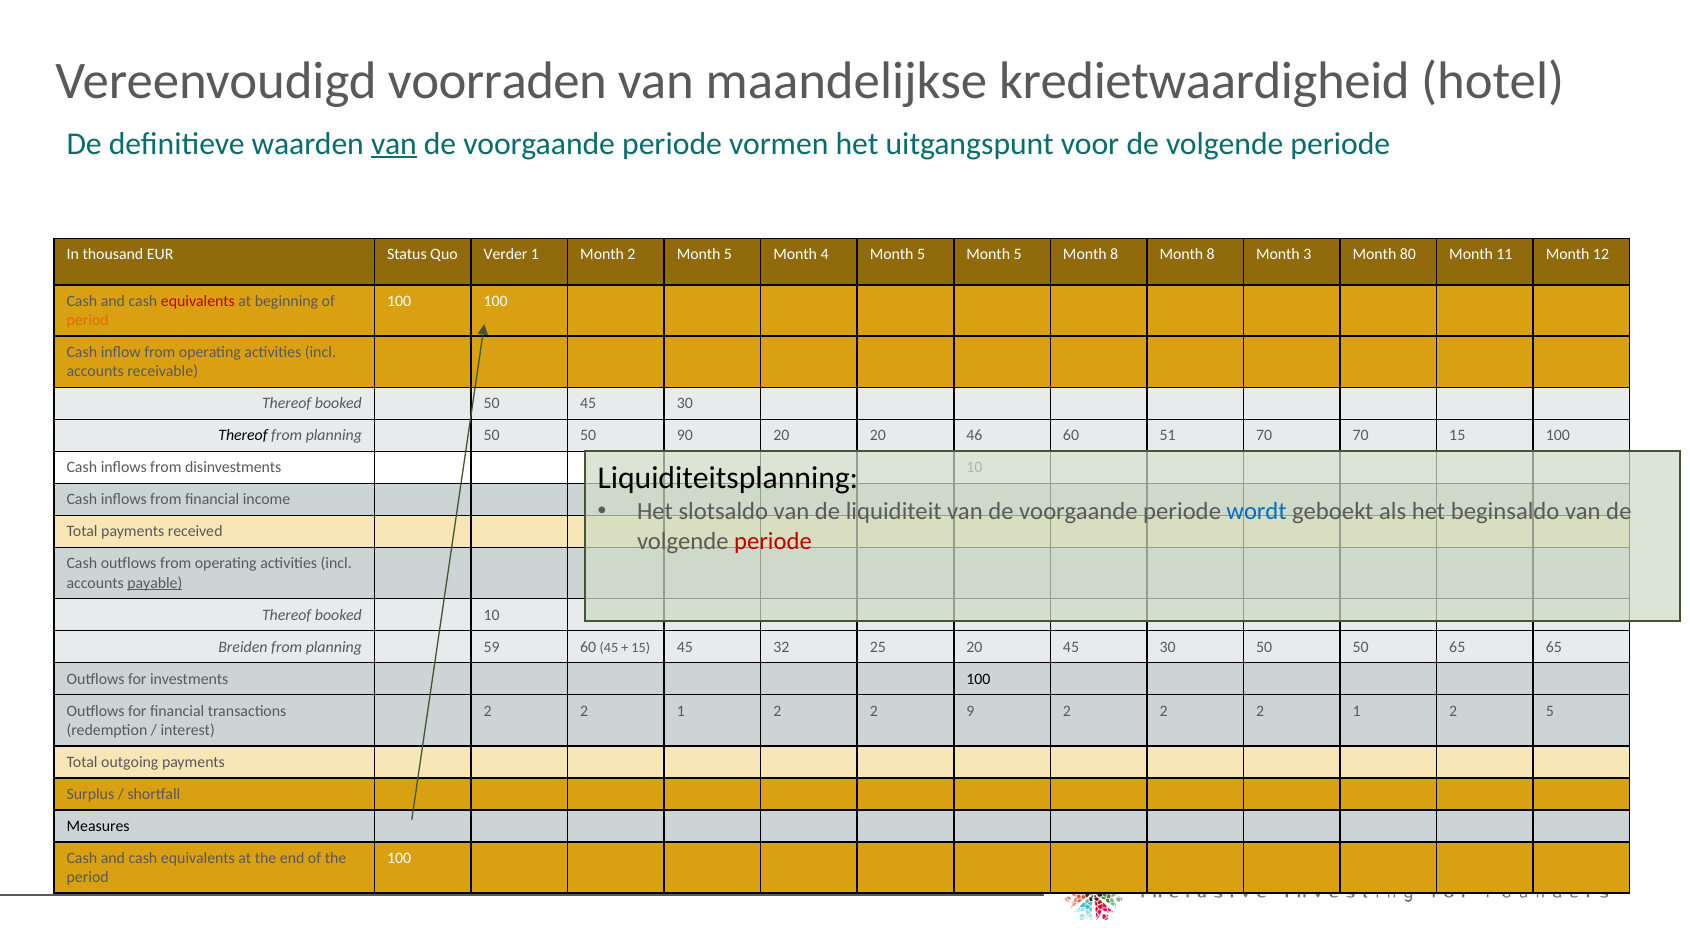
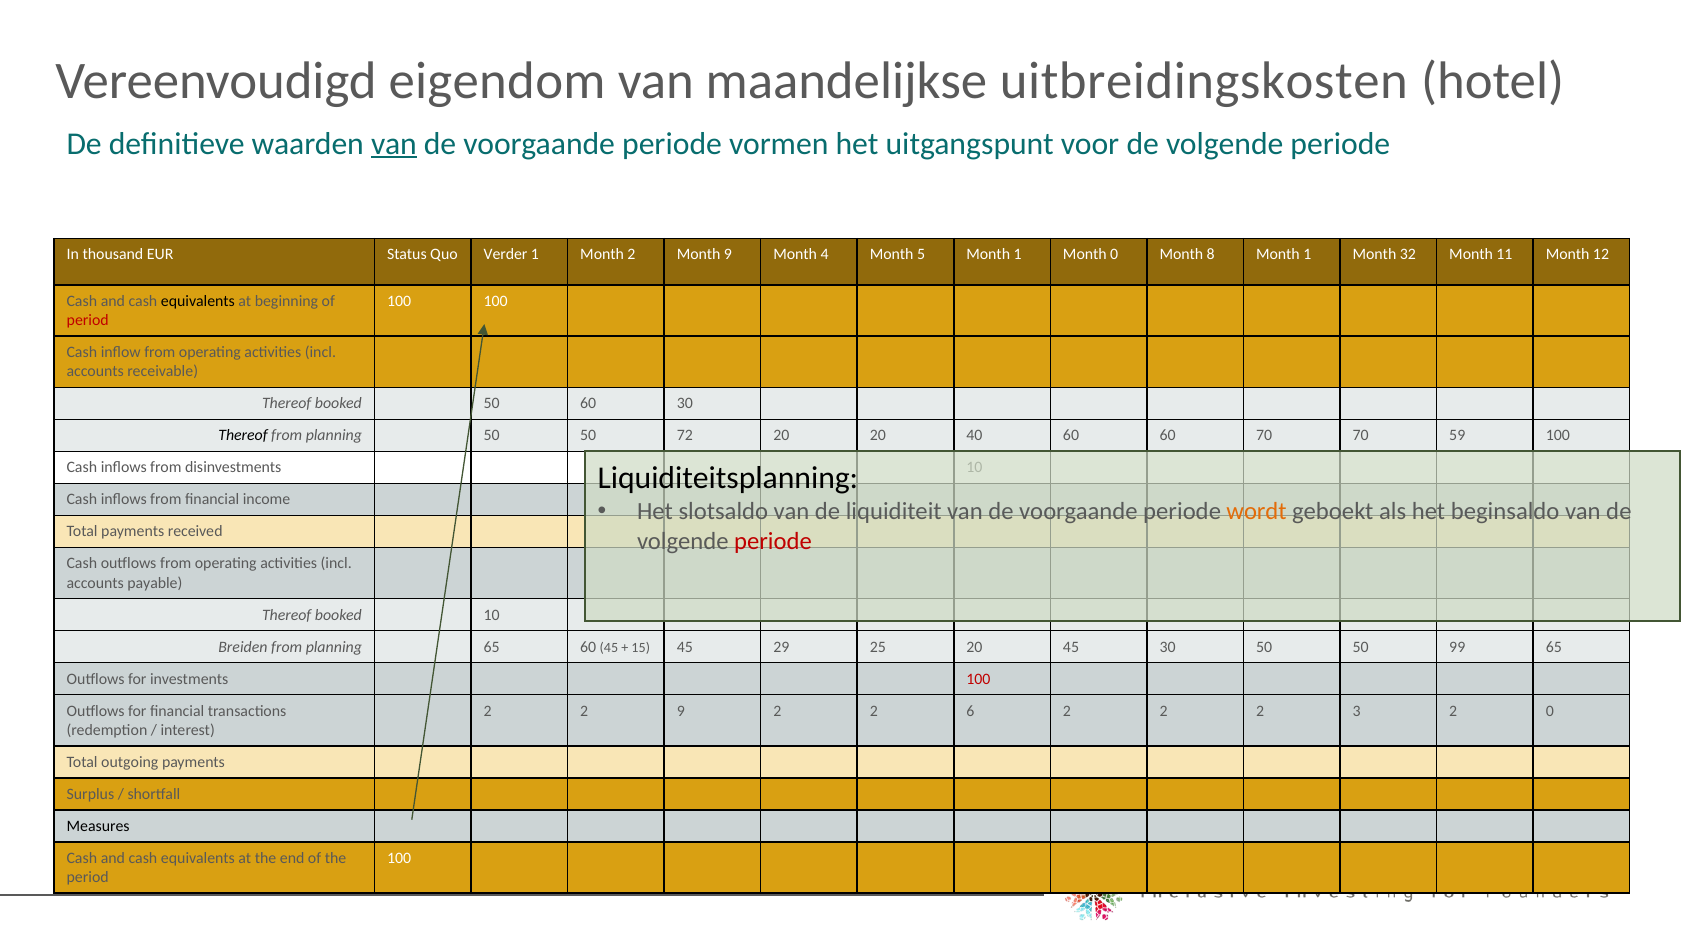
voorraden: voorraden -> eigendom
kredietwaardigheid: kredietwaardigheid -> uitbreidingskosten
2 Month 5: 5 -> 9
5 Month 5: 5 -> 1
8 at (1114, 255): 8 -> 0
8 Month 3: 3 -> 1
80: 80 -> 32
equivalents at (198, 301) colour: red -> black
period at (88, 320) colour: orange -> red
50 45: 45 -> 60
90: 90 -> 72
46: 46 -> 40
60 51: 51 -> 60
70 15: 15 -> 59
wordt colour: blue -> orange
payable underline: present -> none
planning 59: 59 -> 65
32: 32 -> 29
50 65: 65 -> 99
100 at (978, 679) colour: black -> red
1 at (681, 710): 1 -> 9
9: 9 -> 6
2 2 2 1: 1 -> 3
2 5: 5 -> 0
